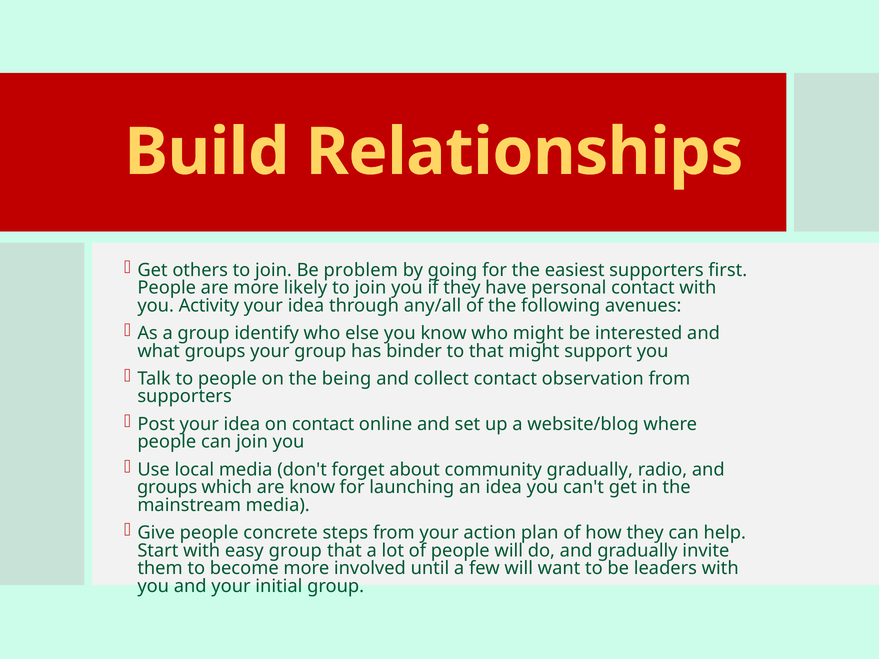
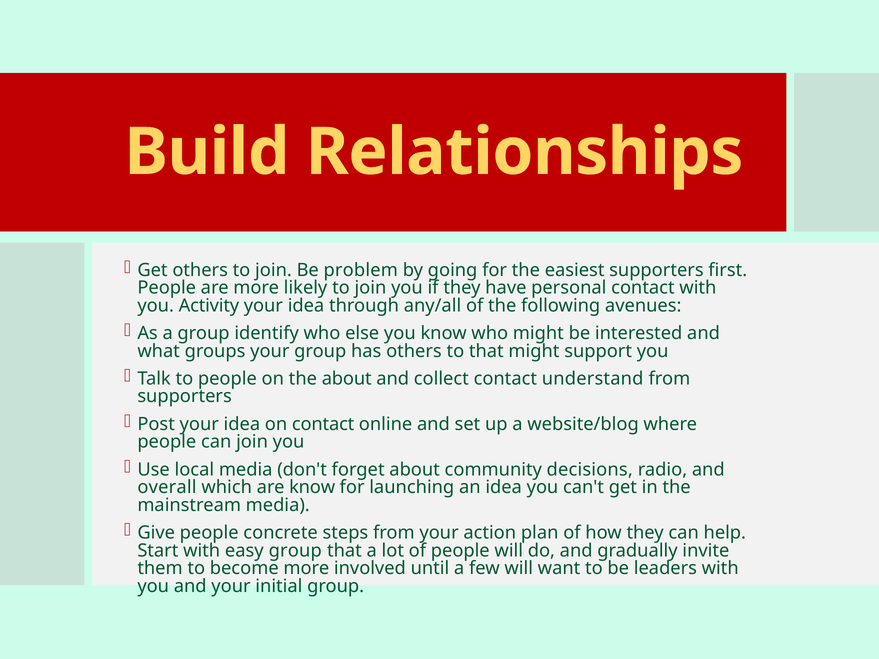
has binder: binder -> others
the being: being -> about
observation: observation -> understand
community gradually: gradually -> decisions
groups at (167, 488): groups -> overall
